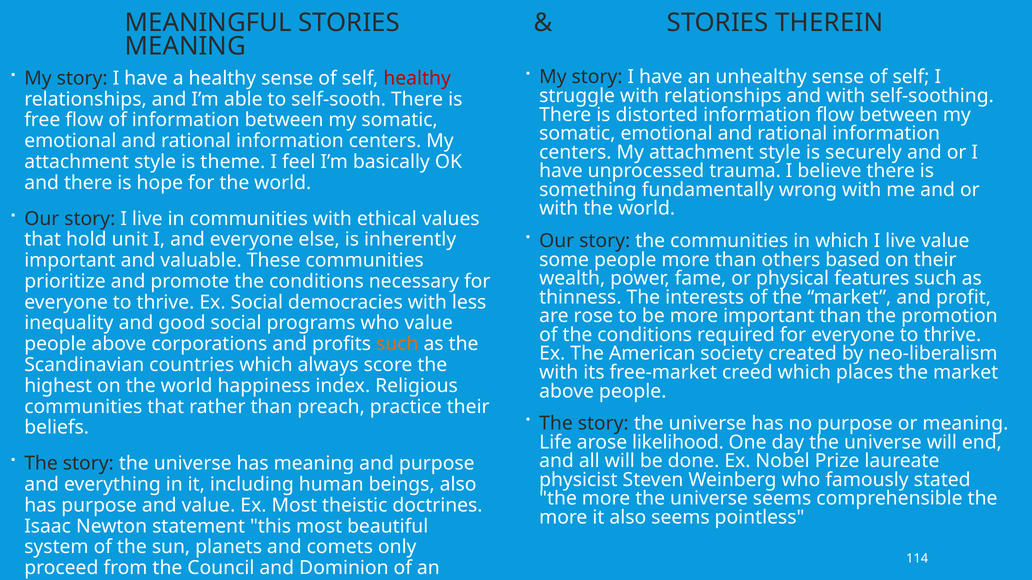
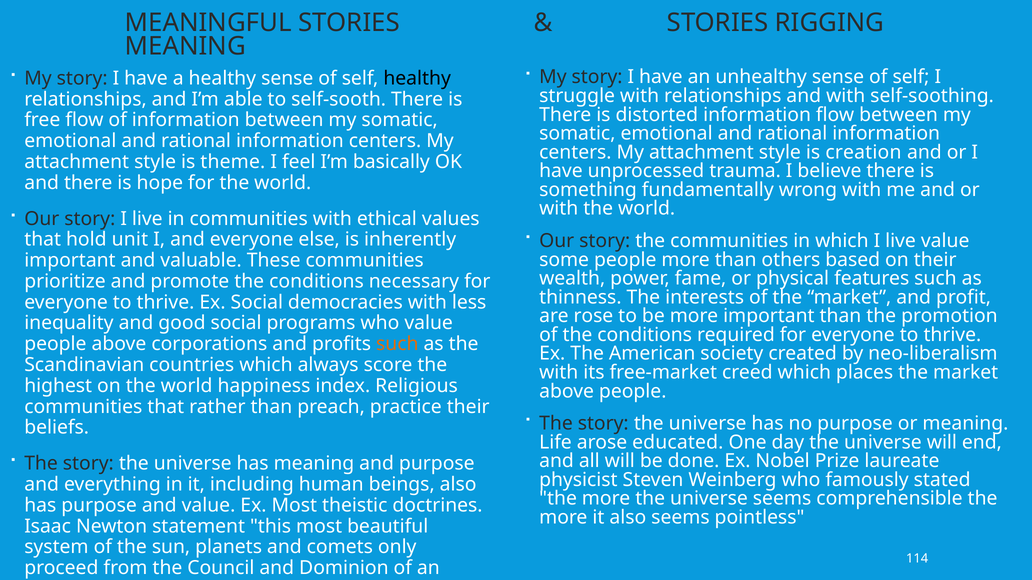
THEREIN: THEREIN -> RIGGING
healthy at (417, 78) colour: red -> black
securely: securely -> creation
likelihood: likelihood -> educated
